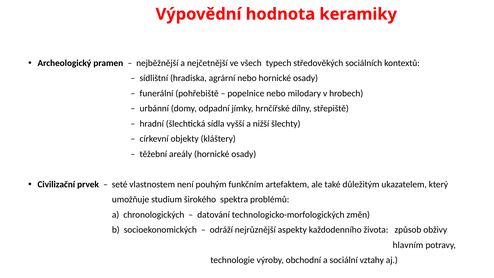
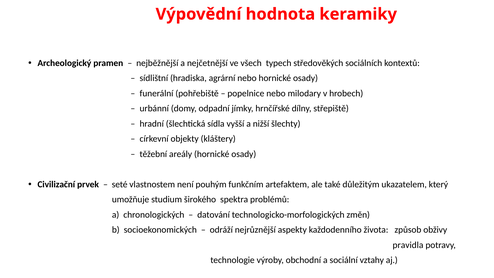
hlavním: hlavním -> pravidla
